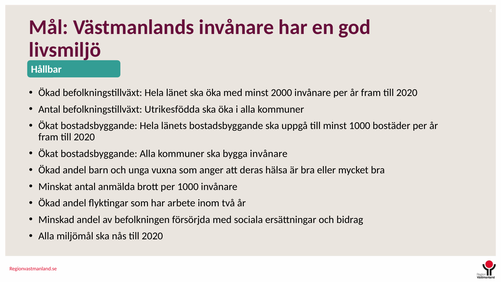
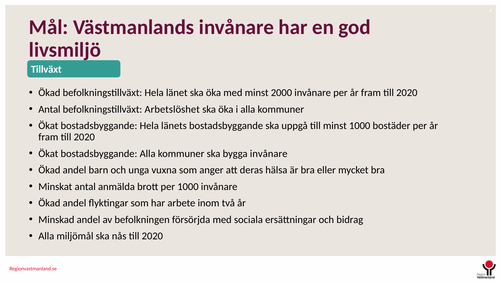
Hållbar: Hållbar -> Tillväxt
Utrikesfödda: Utrikesfödda -> Arbetslöshet
